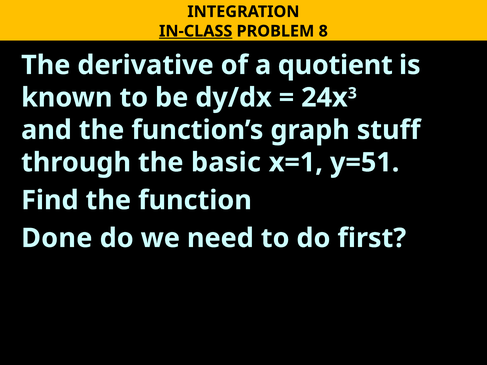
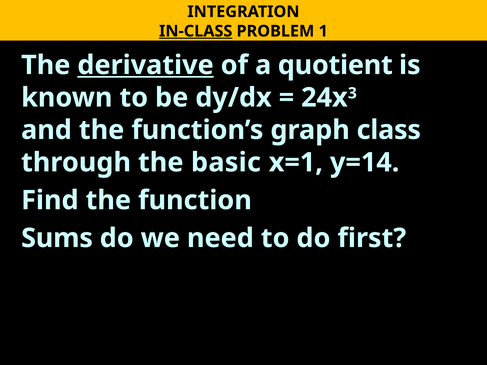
8: 8 -> 1
derivative underline: none -> present
stuff: stuff -> class
y=51: y=51 -> y=14
Done: Done -> Sums
